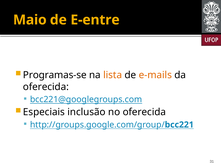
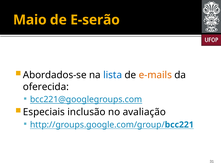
E-entre: E-entre -> E-serão
Programas-se: Programas-se -> Abordados-se
lista colour: orange -> blue
no oferecida: oferecida -> avaliação
